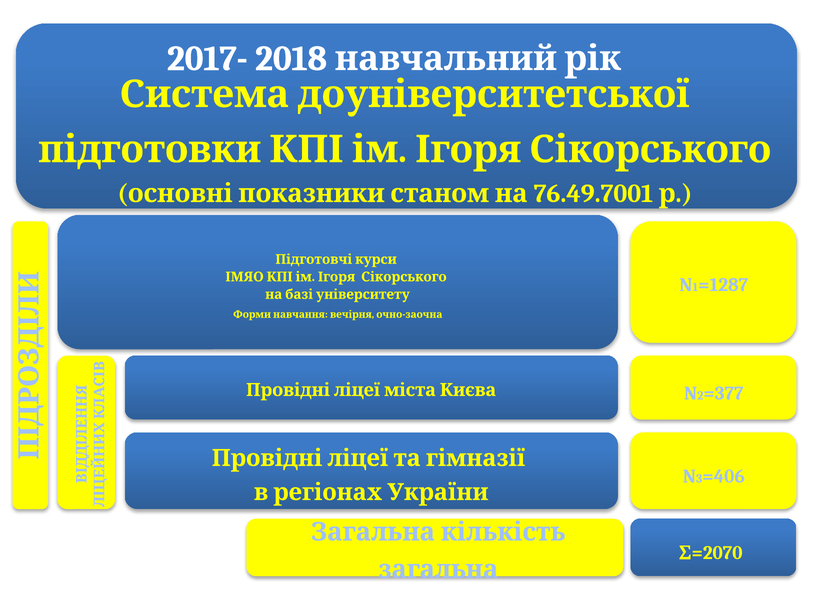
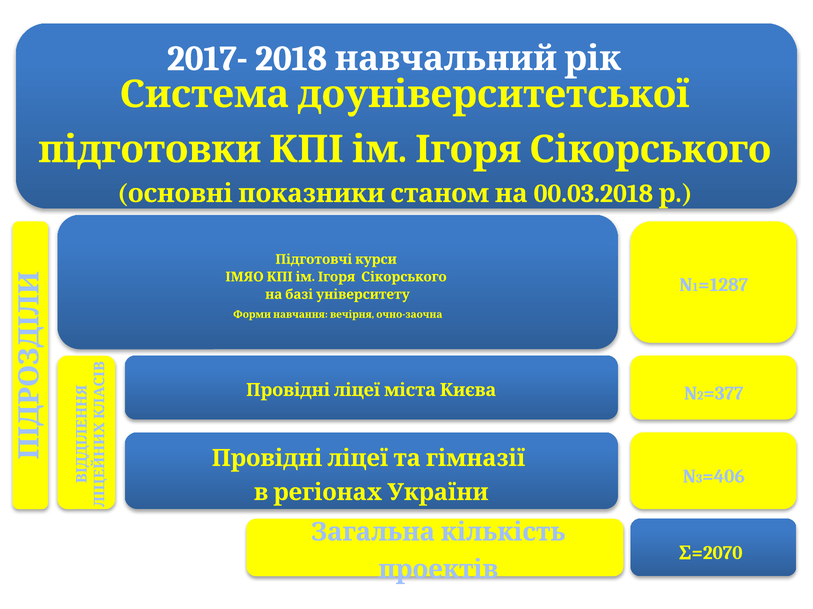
76.49.7001: 76.49.7001 -> 00.03.2018
загальна: загальна -> проектів
